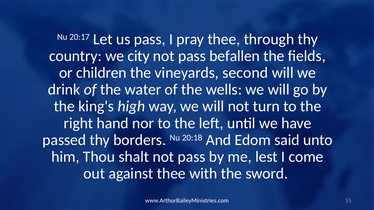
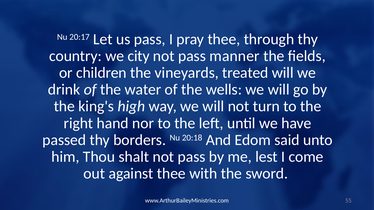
befallen: befallen -> manner
second: second -> treated
